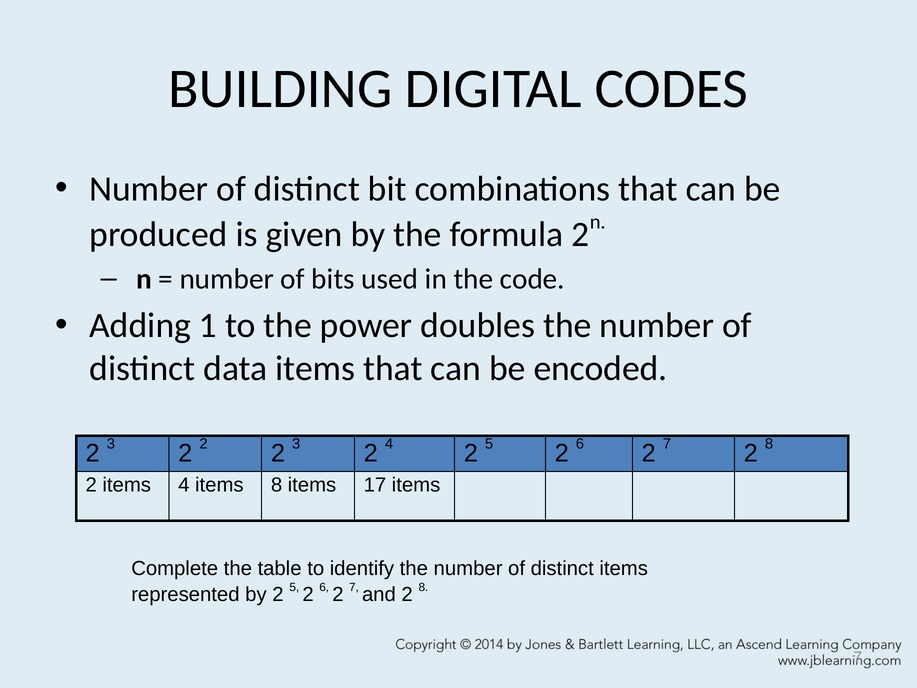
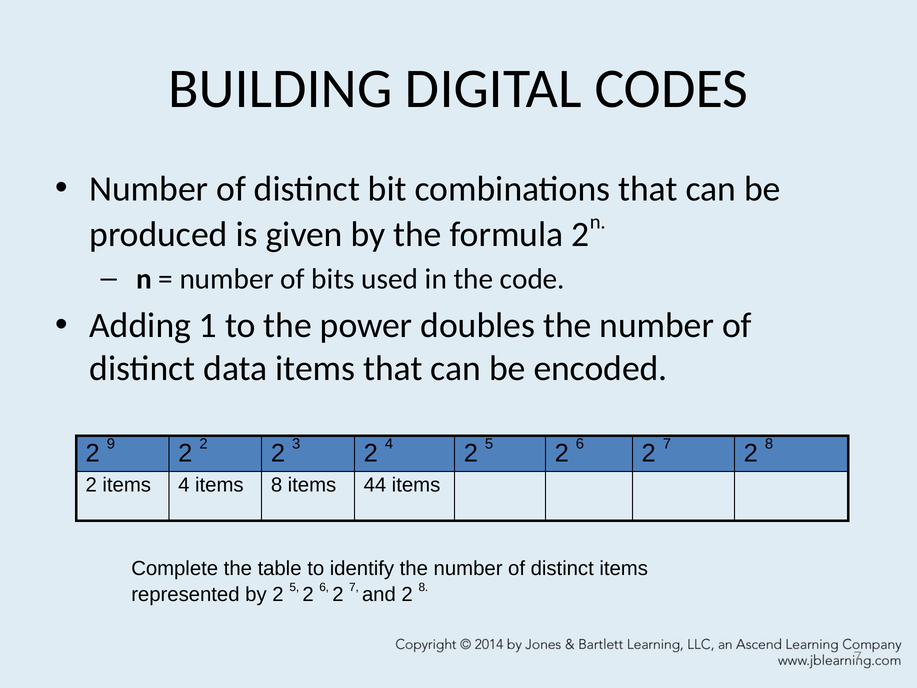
3 at (111, 444): 3 -> 9
17: 17 -> 44
